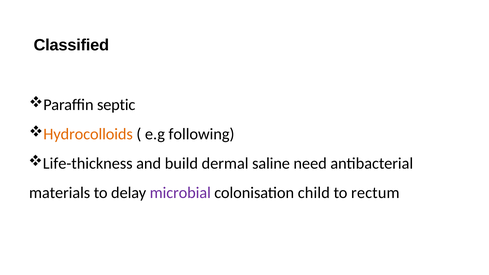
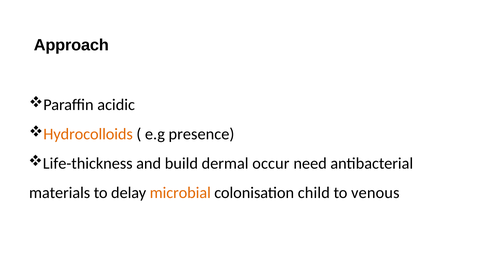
Classified: Classified -> Approach
septic: septic -> acidic
following: following -> presence
saline: saline -> occur
microbial colour: purple -> orange
rectum: rectum -> venous
